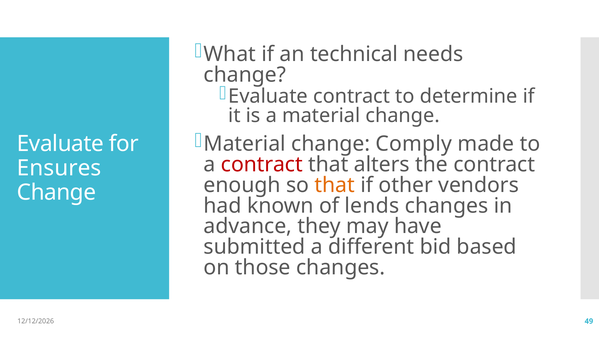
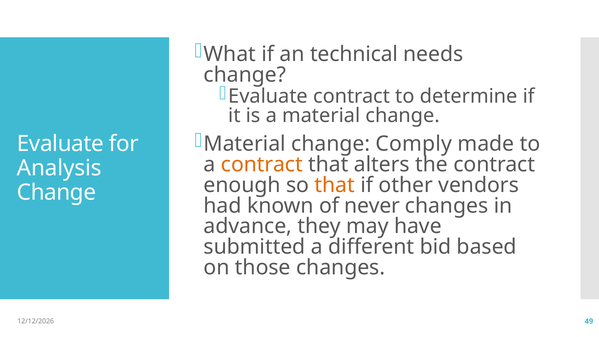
contract at (262, 164) colour: red -> orange
Ensures: Ensures -> Analysis
lends: lends -> never
